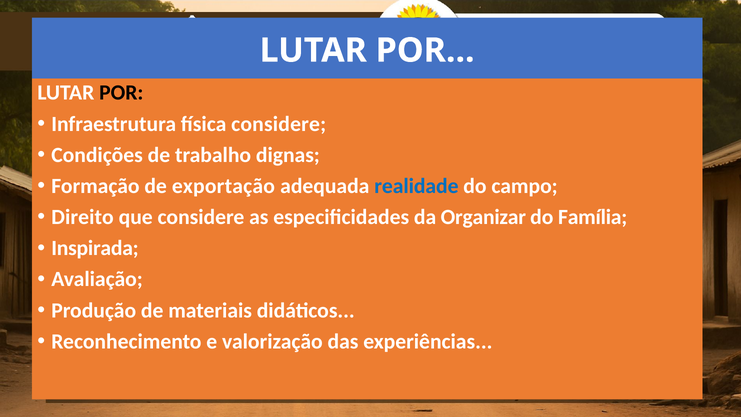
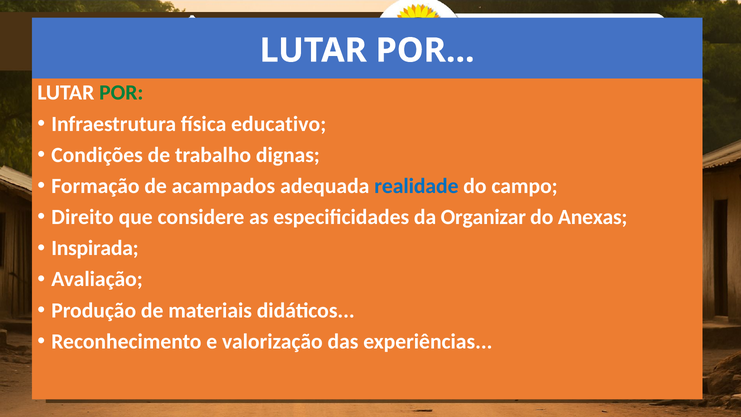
POR at (121, 93) colour: black -> green
física considere: considere -> educativo
exportação: exportação -> acampados
Família: Família -> Anexas
